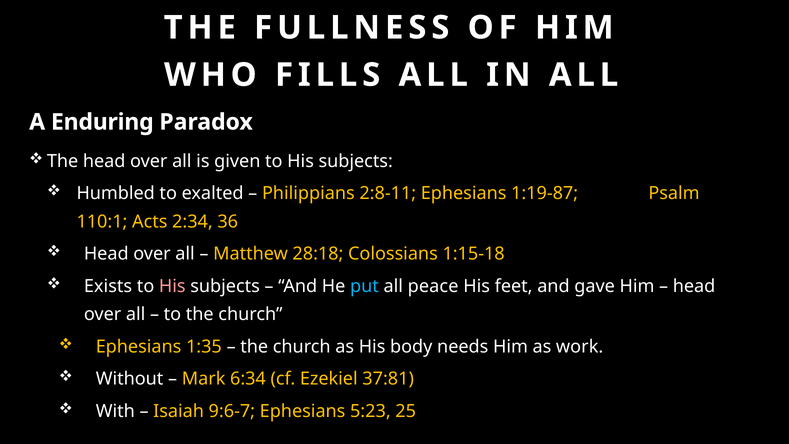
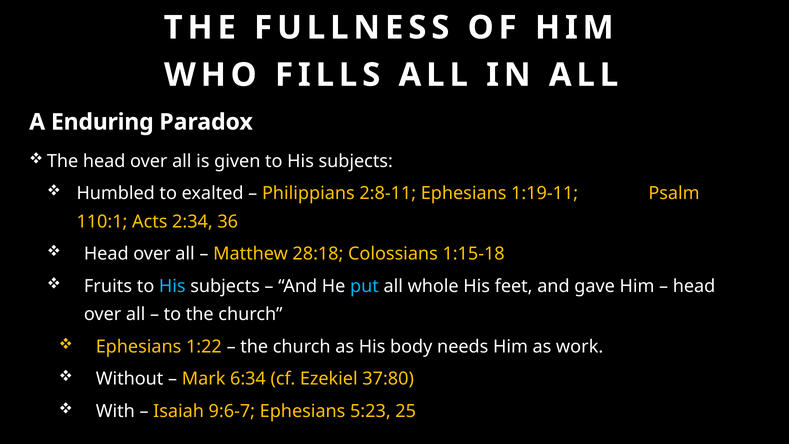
1:19-87: 1:19-87 -> 1:19-11
Exists: Exists -> Fruits
His at (172, 286) colour: pink -> light blue
peace: peace -> whole
1:35: 1:35 -> 1:22
37:81: 37:81 -> 37:80
